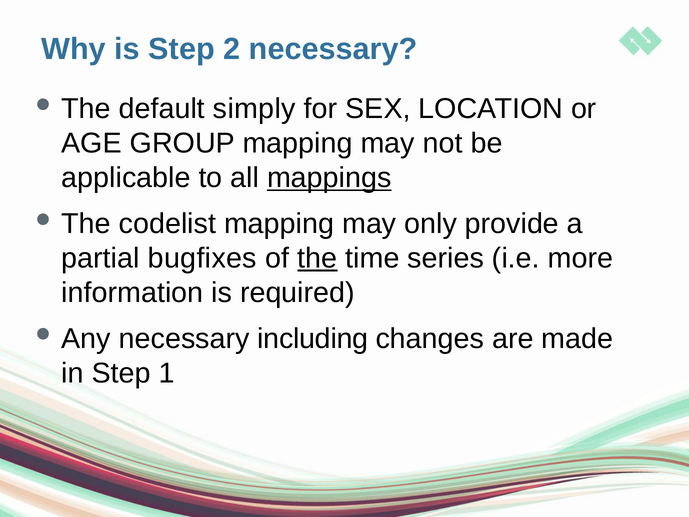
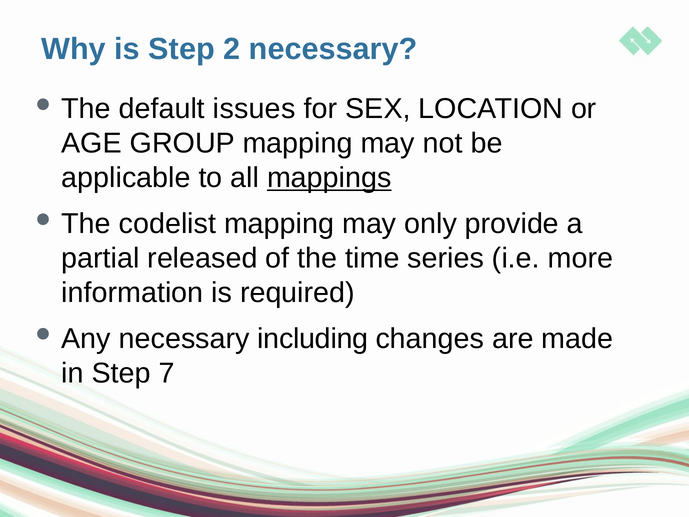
simply: simply -> issues
bugfixes: bugfixes -> released
the at (317, 258) underline: present -> none
1: 1 -> 7
